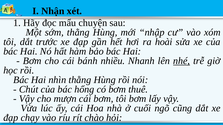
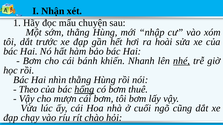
nhiều: nhiều -> khiến
Chút: Chút -> Theo
hổng underline: none -> present
